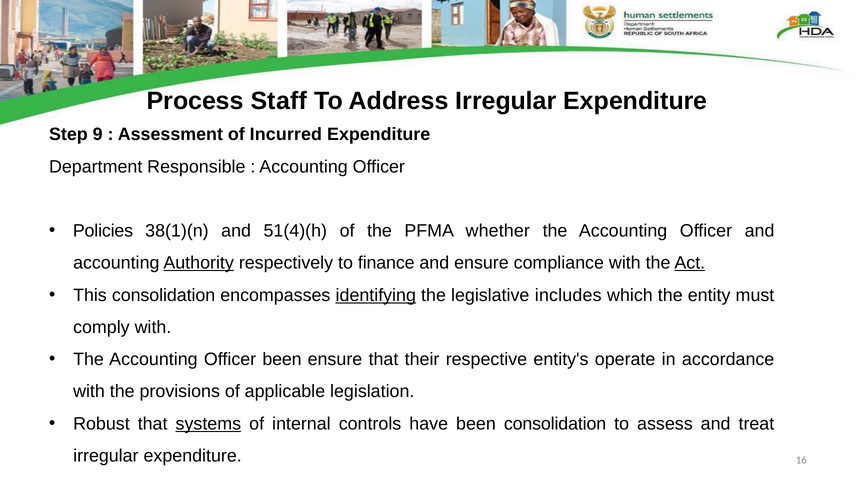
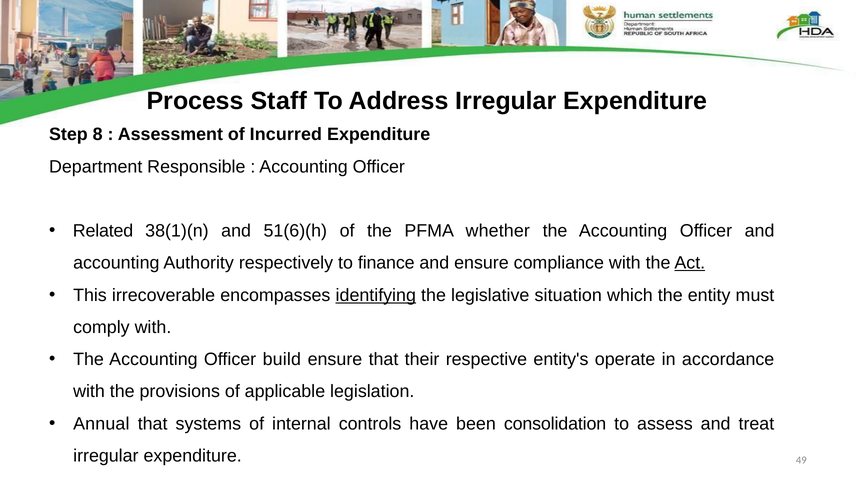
9: 9 -> 8
Policies: Policies -> Related
51(4)(h: 51(4)(h -> 51(6)(h
Authority underline: present -> none
This consolidation: consolidation -> irrecoverable
includes: includes -> situation
Officer been: been -> build
Robust: Robust -> Annual
systems underline: present -> none
16: 16 -> 49
